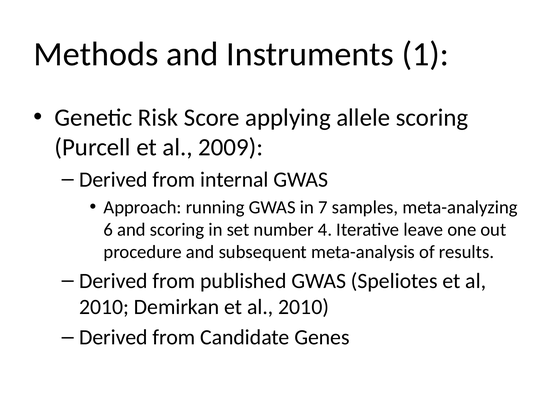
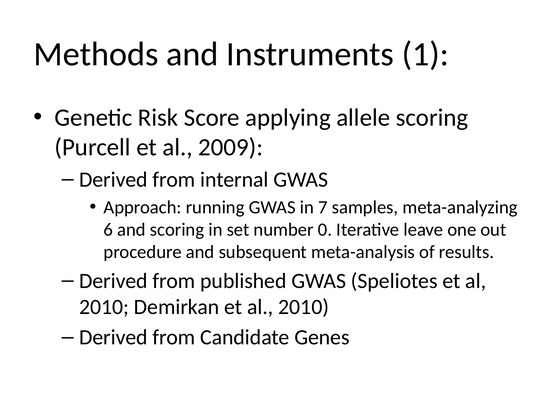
4: 4 -> 0
